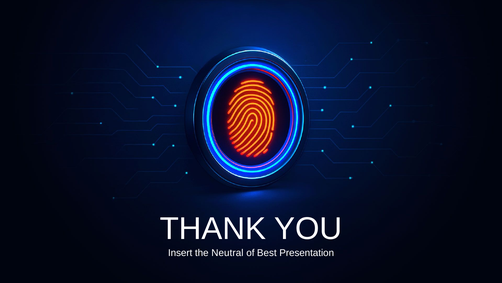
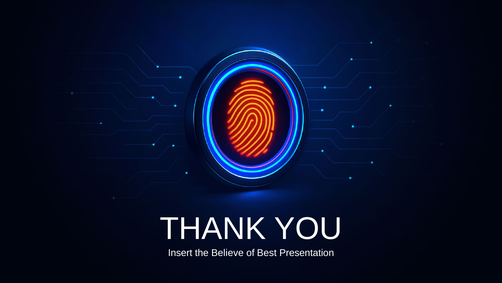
Neutral: Neutral -> Believe
